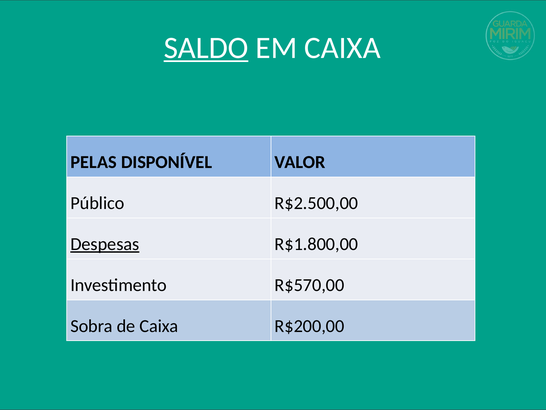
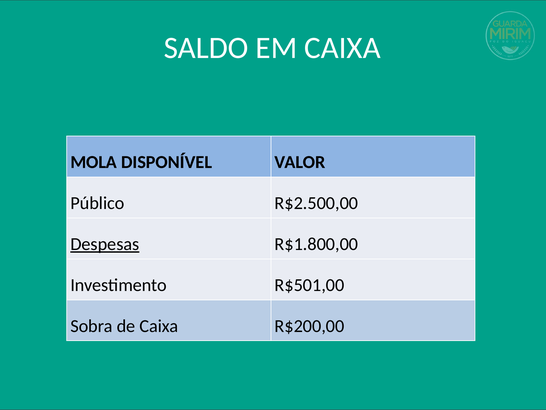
SALDO underline: present -> none
PELAS: PELAS -> MOLA
R$570,00: R$570,00 -> R$501,00
